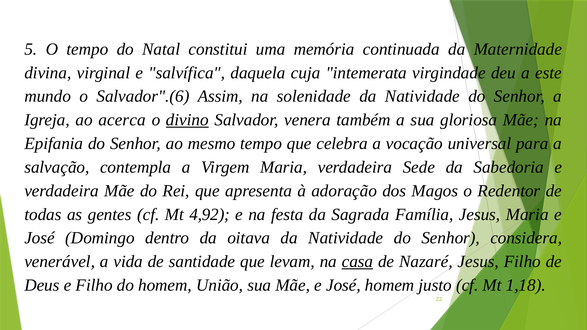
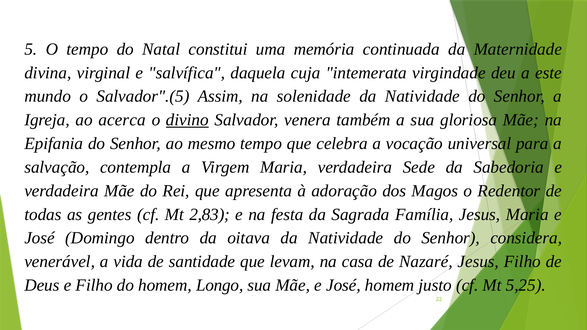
Salvador".(6: Salvador".(6 -> Salvador".(5
4,92: 4,92 -> 2,83
casa underline: present -> none
União: União -> Longo
1,18: 1,18 -> 5,25
